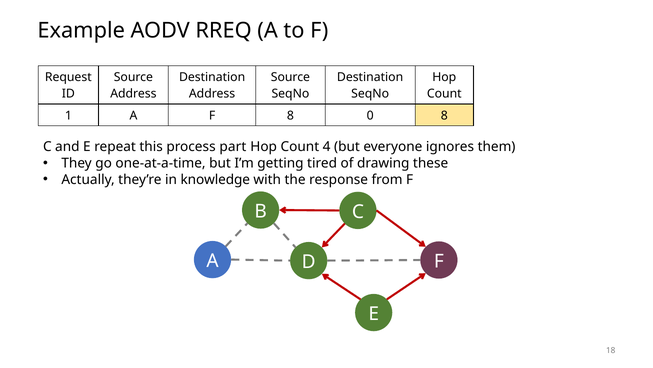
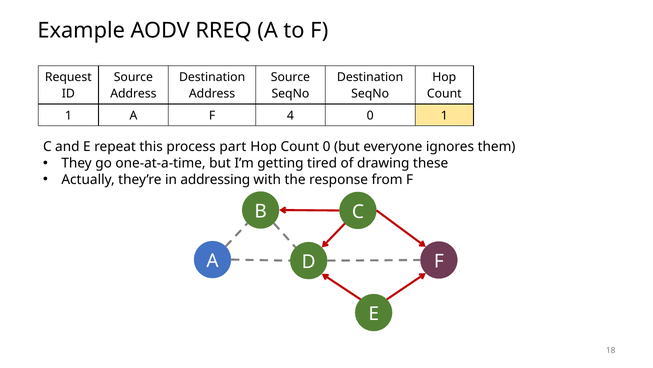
F 8: 8 -> 4
0 8: 8 -> 1
Count 4: 4 -> 0
knowledge: knowledge -> addressing
